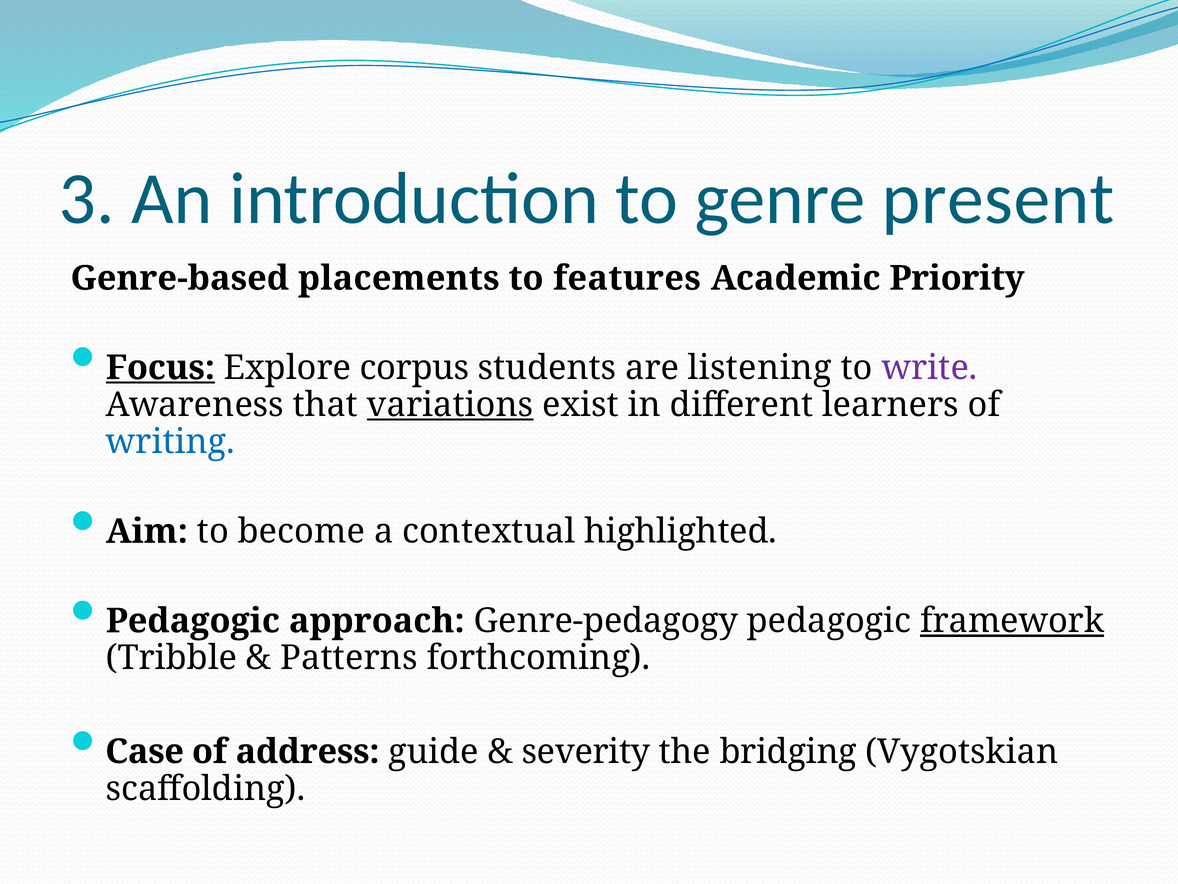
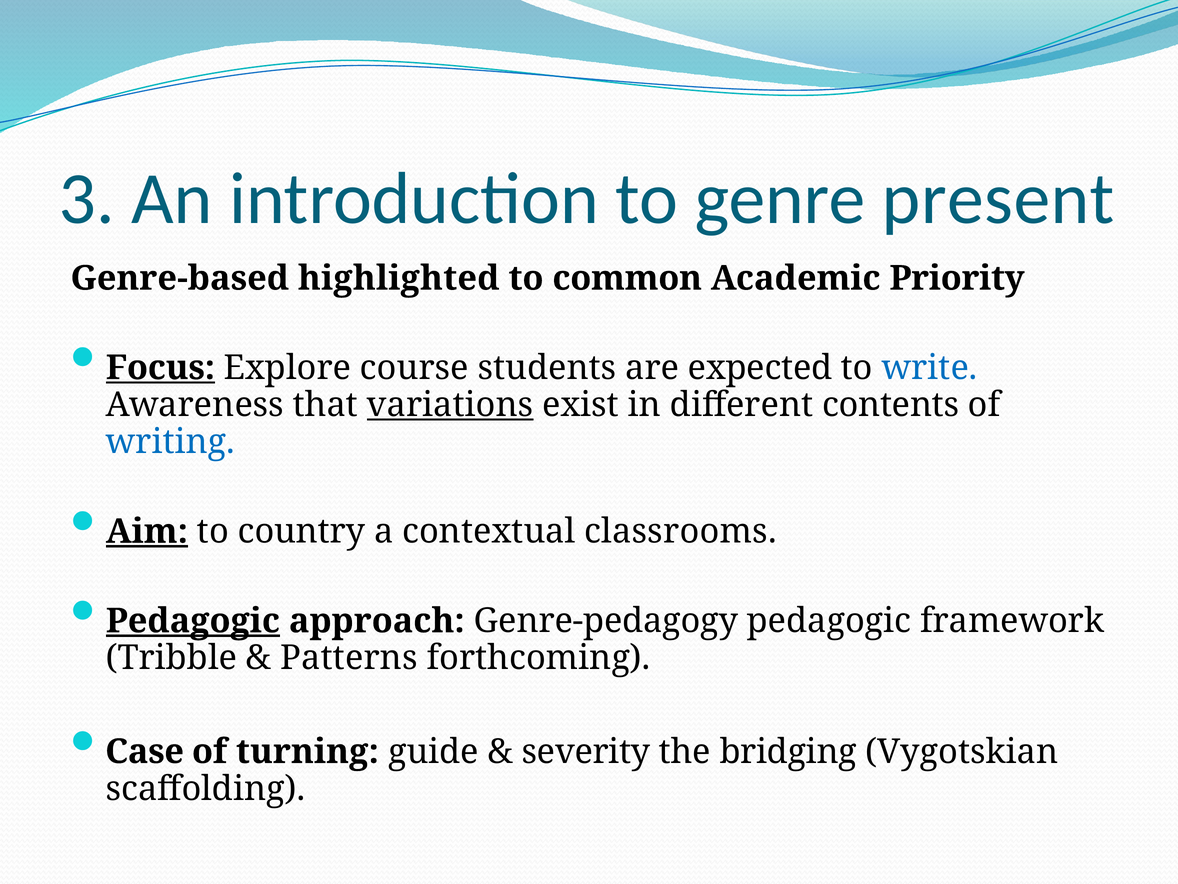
placements: placements -> highlighted
features: features -> common
corpus: corpus -> course
listening: listening -> expected
write colour: purple -> blue
learners: learners -> contents
Aim underline: none -> present
become: become -> country
highlighted: highlighted -> classrooms
Pedagogic at (193, 621) underline: none -> present
framework underline: present -> none
address: address -> turning
